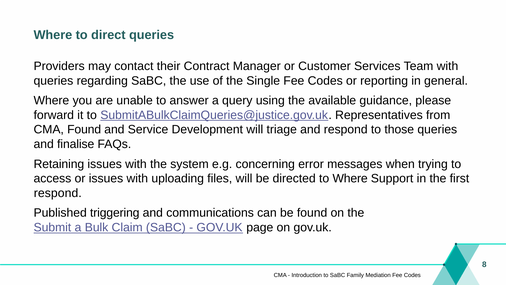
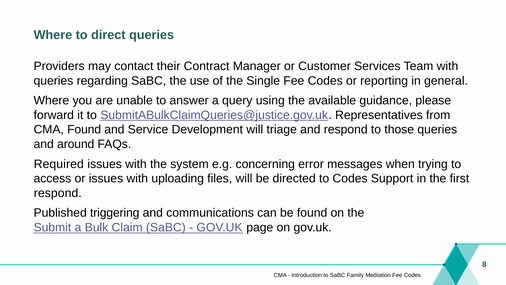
finalise: finalise -> around
Retaining: Retaining -> Required
to Where: Where -> Codes
